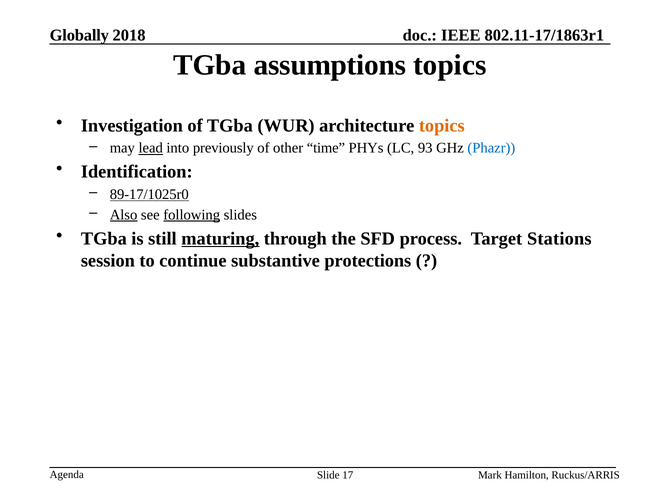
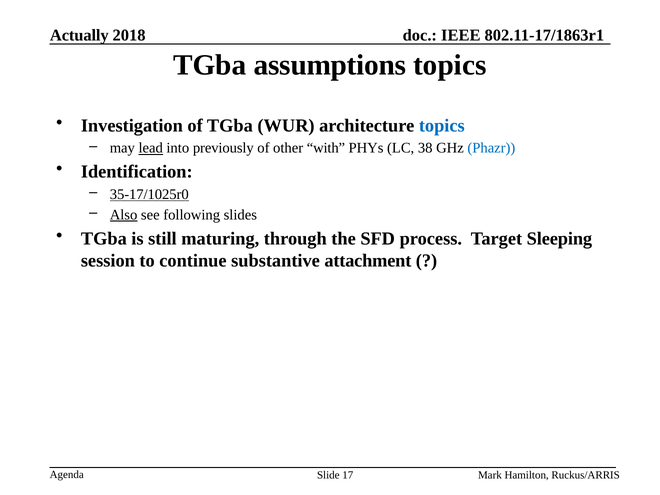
Globally: Globally -> Actually
topics at (442, 126) colour: orange -> blue
time: time -> with
93: 93 -> 38
89-17/1025r0: 89-17/1025r0 -> 35-17/1025r0
following underline: present -> none
maturing underline: present -> none
Stations: Stations -> Sleeping
protections: protections -> attachment
